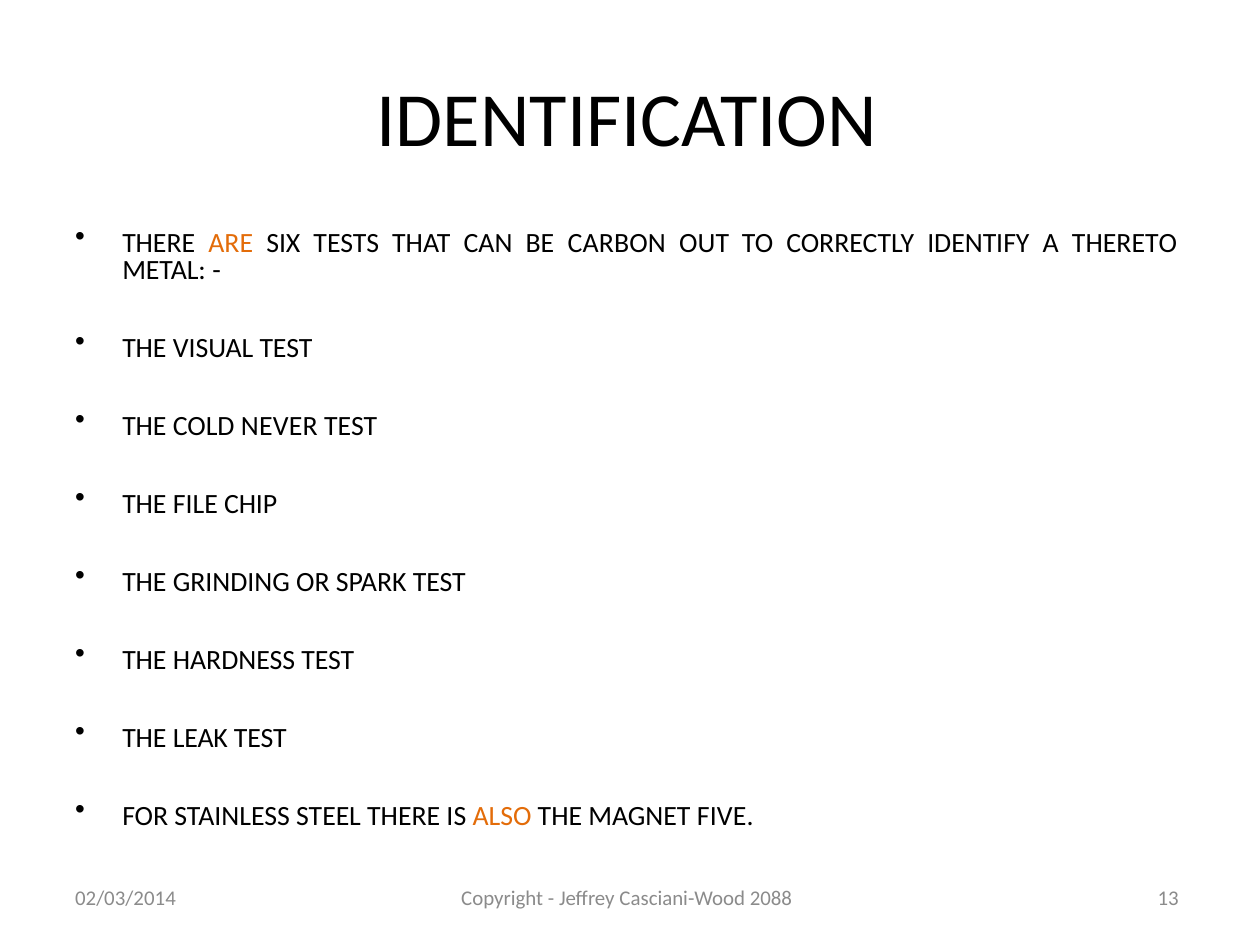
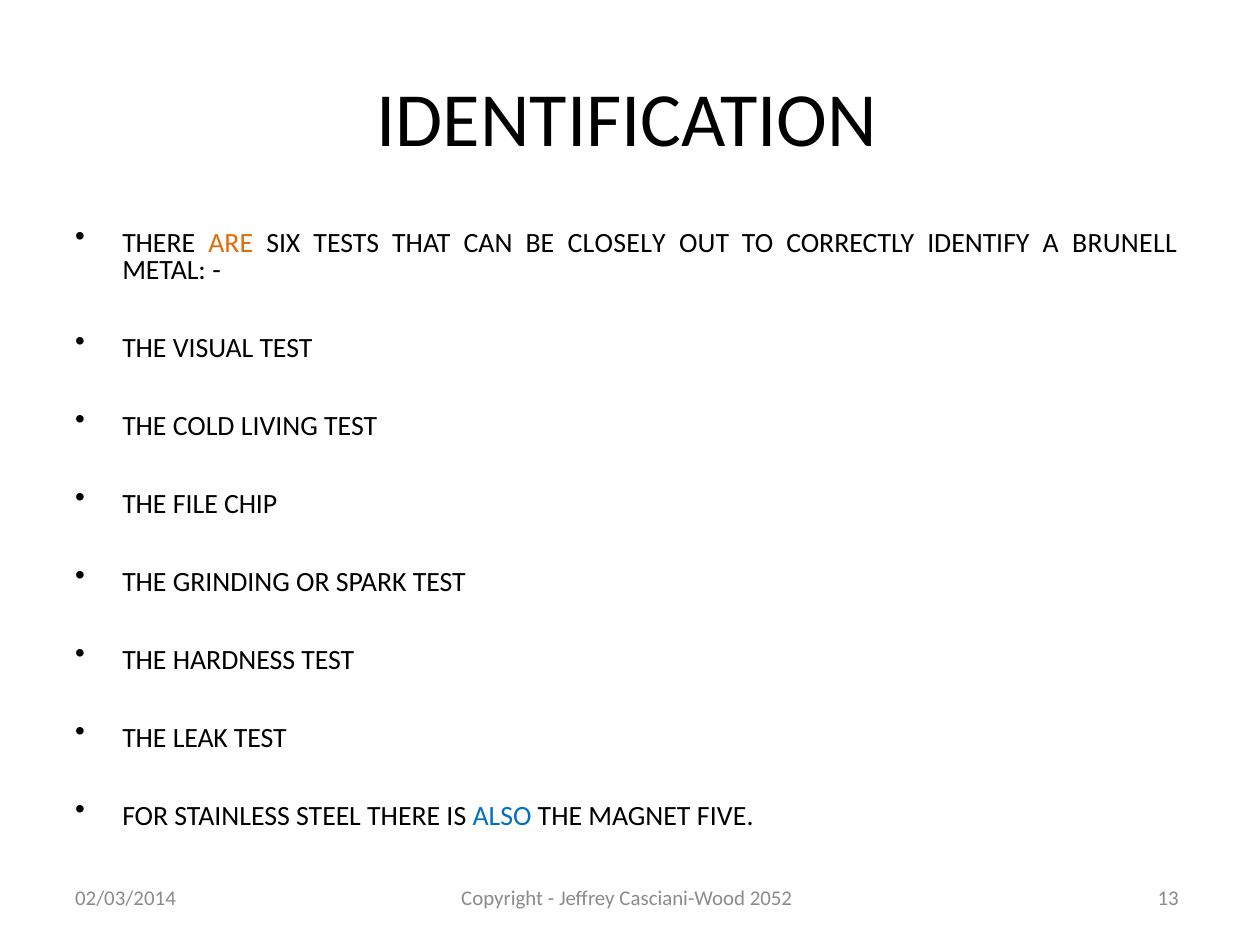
CARBON: CARBON -> CLOSELY
THERETO: THERETO -> BRUNELL
NEVER: NEVER -> LIVING
ALSO colour: orange -> blue
2088: 2088 -> 2052
